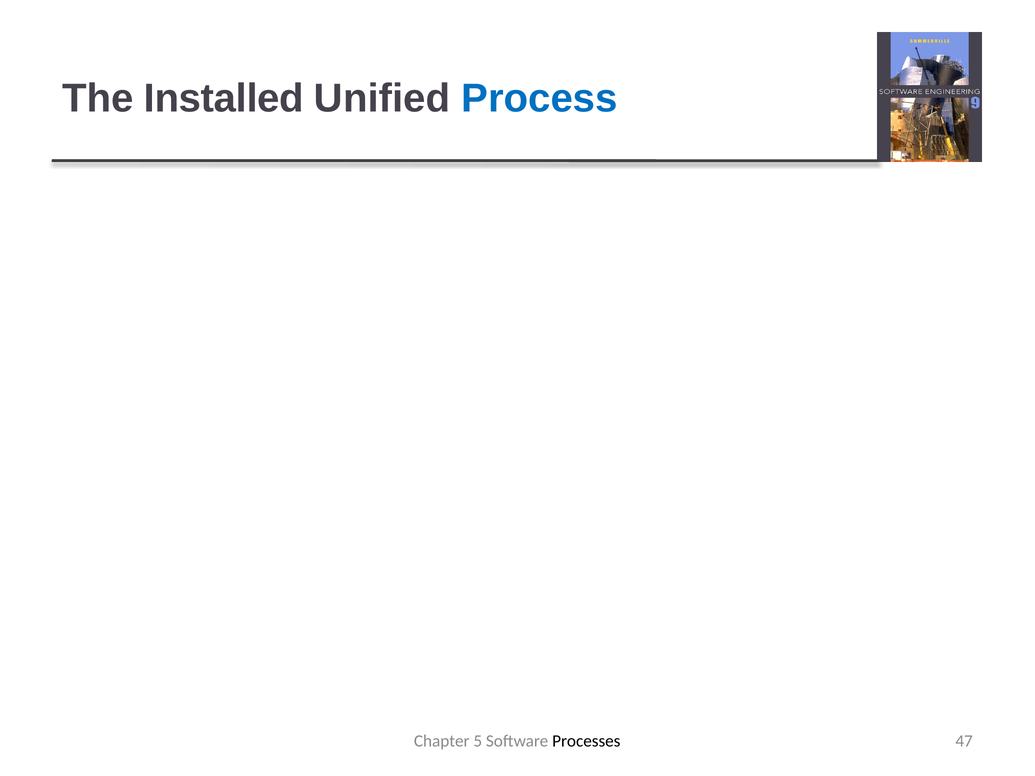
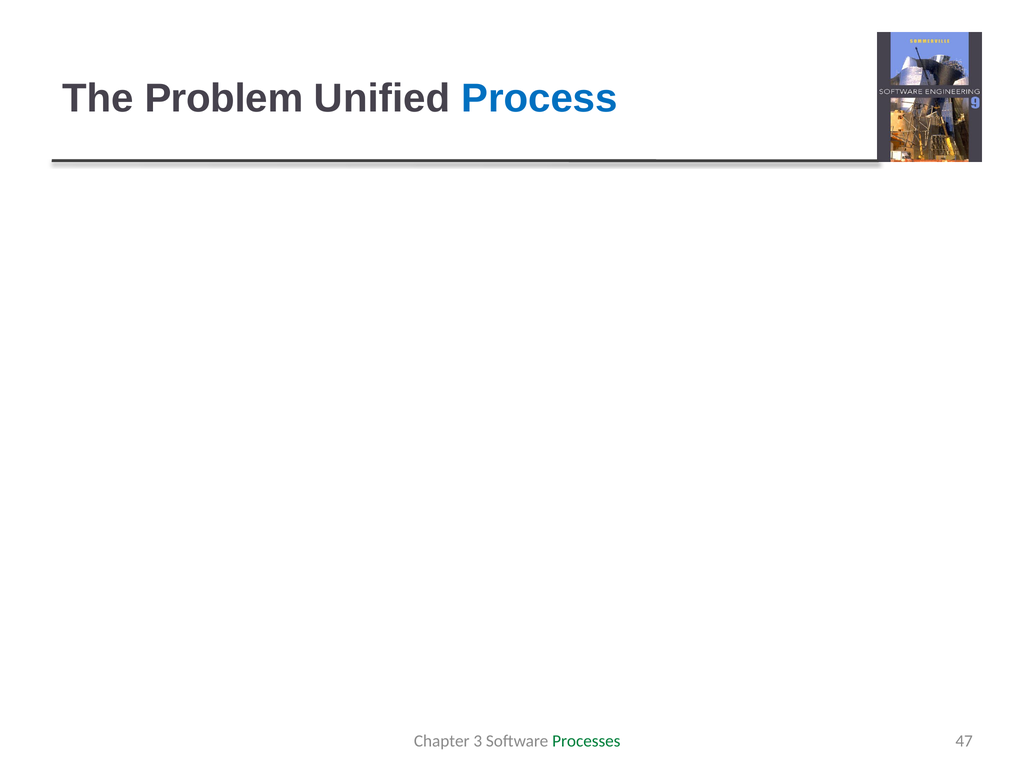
Installed: Installed -> Problem
Chapter 5: 5 -> 3
Processes colour: black -> green
